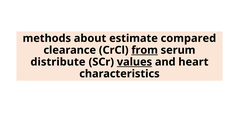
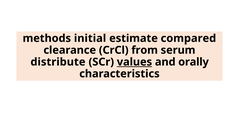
about: about -> initial
from underline: present -> none
heart: heart -> orally
